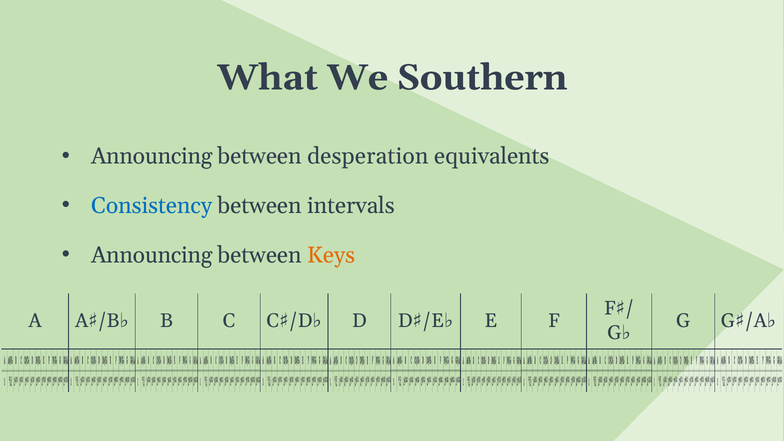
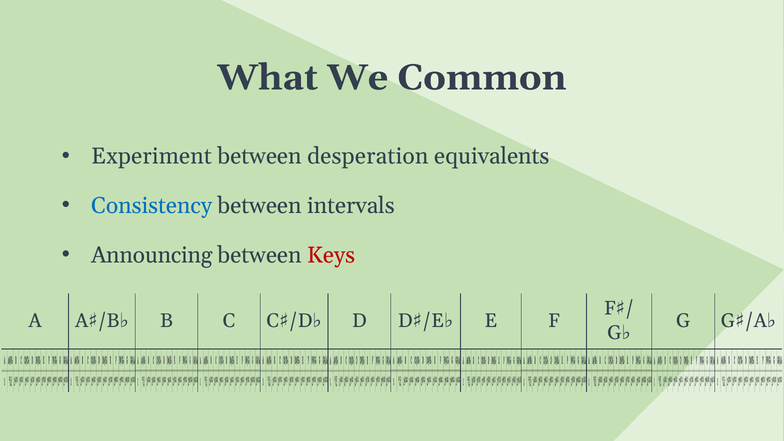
Southern: Southern -> Common
Announcing at (152, 156): Announcing -> Experiment
Keys colour: orange -> red
